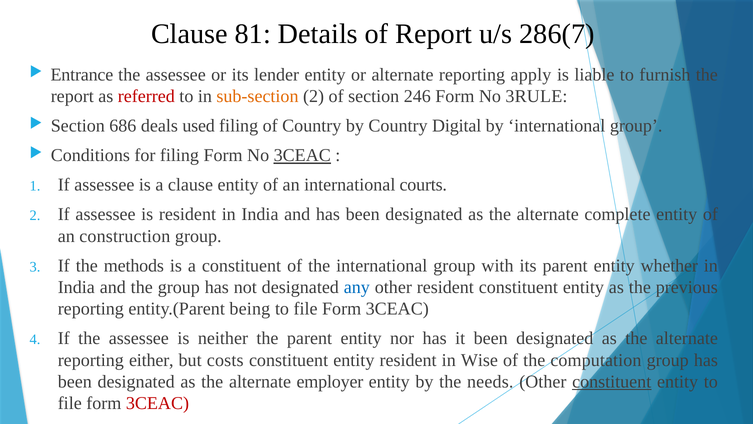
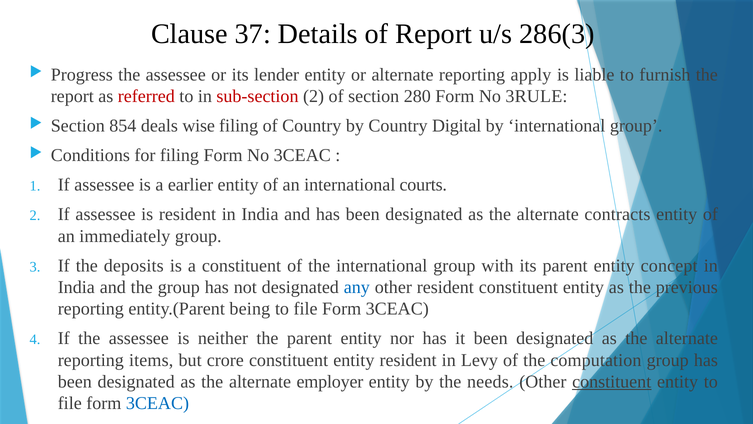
81: 81 -> 37
286(7: 286(7 -> 286(3
Entrance: Entrance -> Progress
sub-section colour: orange -> red
246: 246 -> 280
686: 686 -> 854
used: used -> wise
3CEAC at (302, 155) underline: present -> none
a clause: clause -> earlier
complete: complete -> contracts
construction: construction -> immediately
methods: methods -> deposits
whether: whether -> concept
either: either -> items
costs: costs -> crore
Wise: Wise -> Levy
3CEAC at (157, 403) colour: red -> blue
